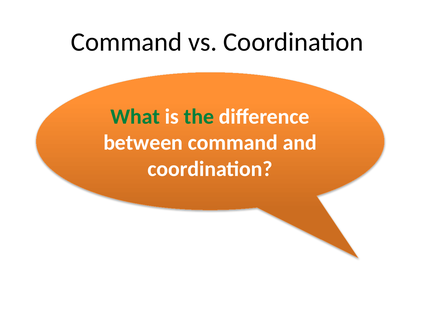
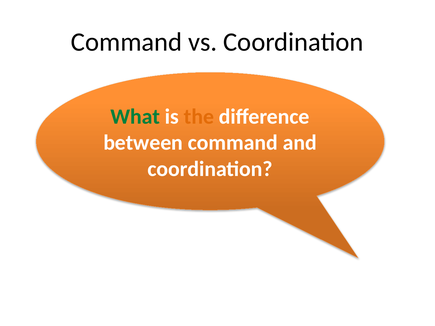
the colour: green -> orange
